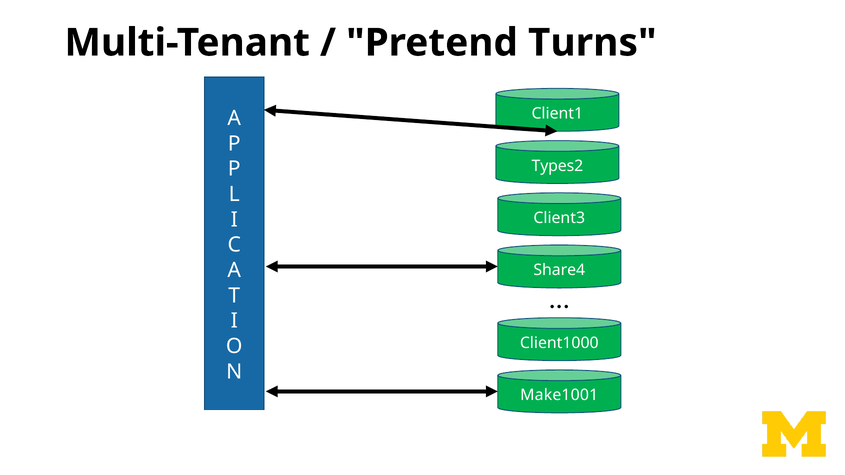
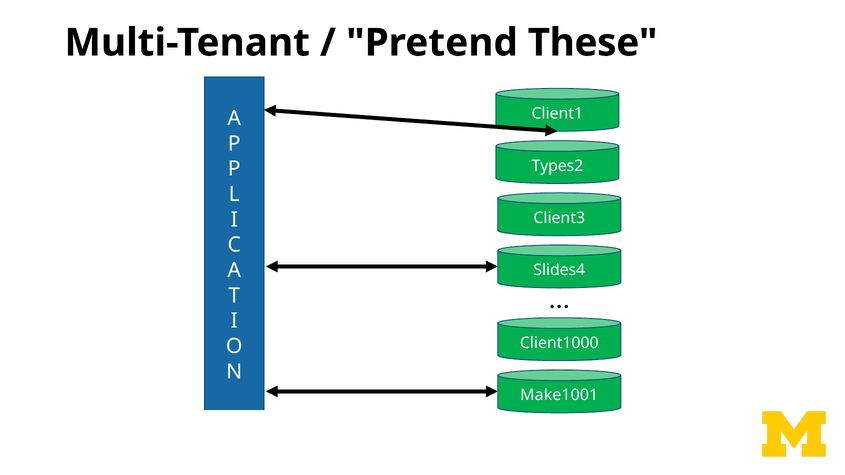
Turns: Turns -> These
Share4: Share4 -> Slides4
